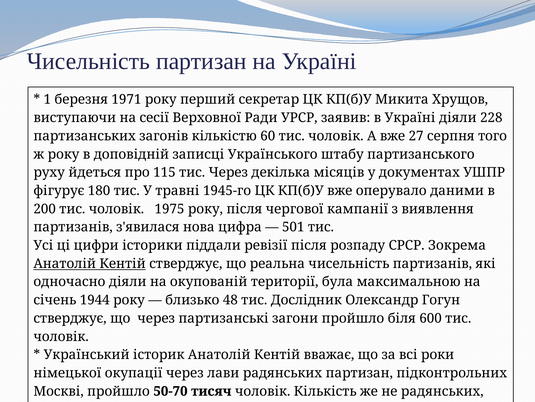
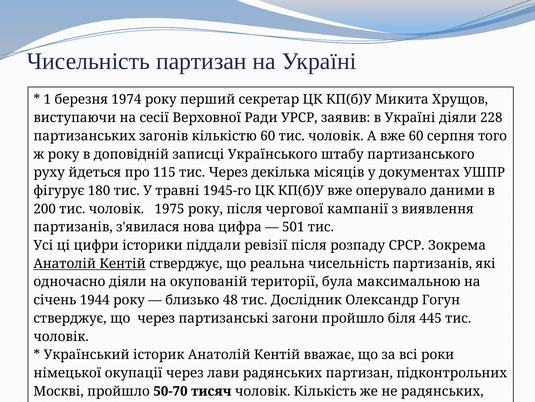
1971: 1971 -> 1974
вже 27: 27 -> 60
600: 600 -> 445
